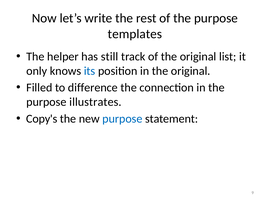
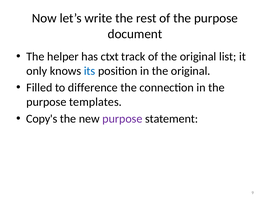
templates: templates -> document
still: still -> ctxt
illustrates: illustrates -> templates
purpose at (122, 119) colour: blue -> purple
